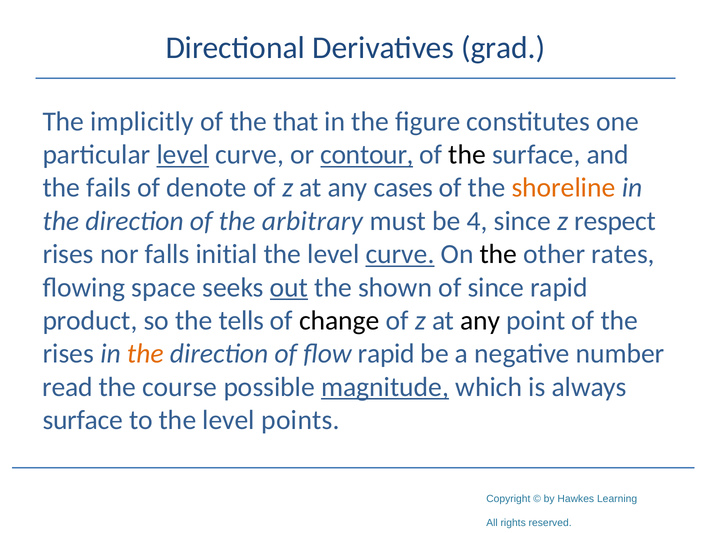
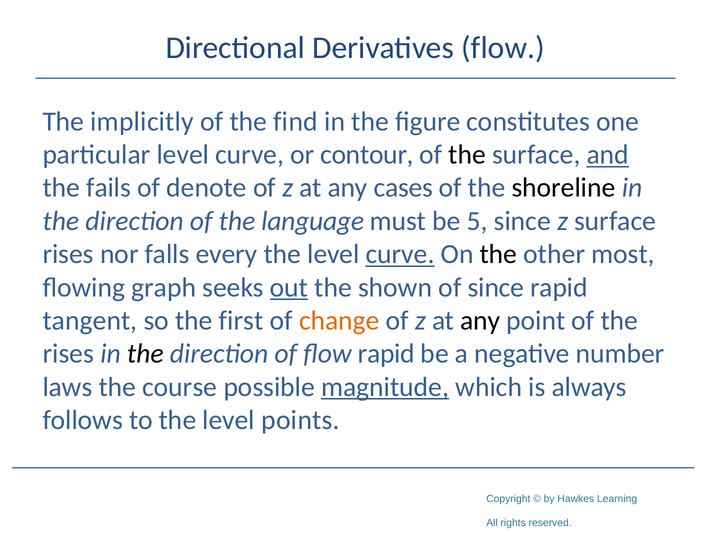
Derivatives grad: grad -> flow
that: that -> find
level at (183, 155) underline: present -> none
contour underline: present -> none
and underline: none -> present
shoreline colour: orange -> black
arbitrary: arbitrary -> language
4: 4 -> 5
z respect: respect -> surface
initial: initial -> every
rates: rates -> most
space: space -> graph
product: product -> tangent
tells: tells -> first
change colour: black -> orange
the at (145, 354) colour: orange -> black
read: read -> laws
surface at (83, 420): surface -> follows
